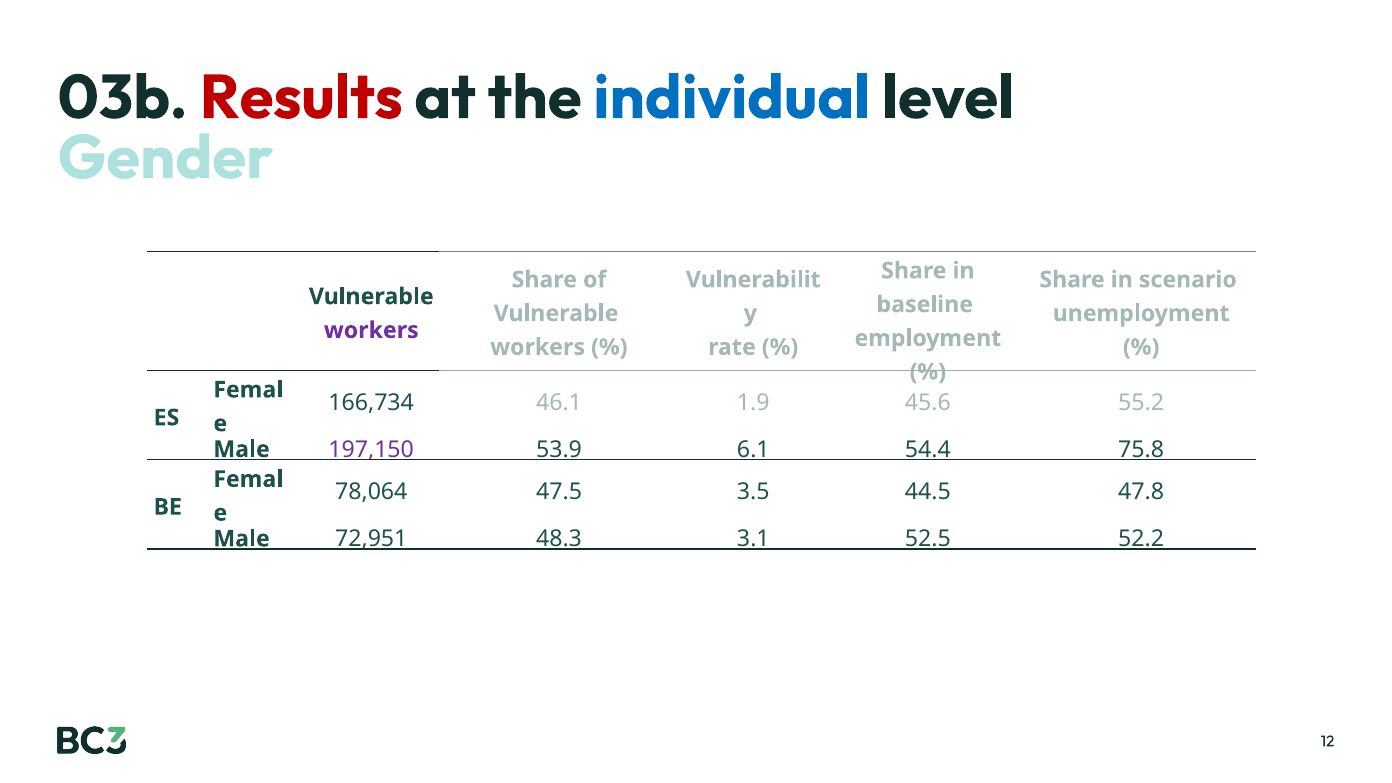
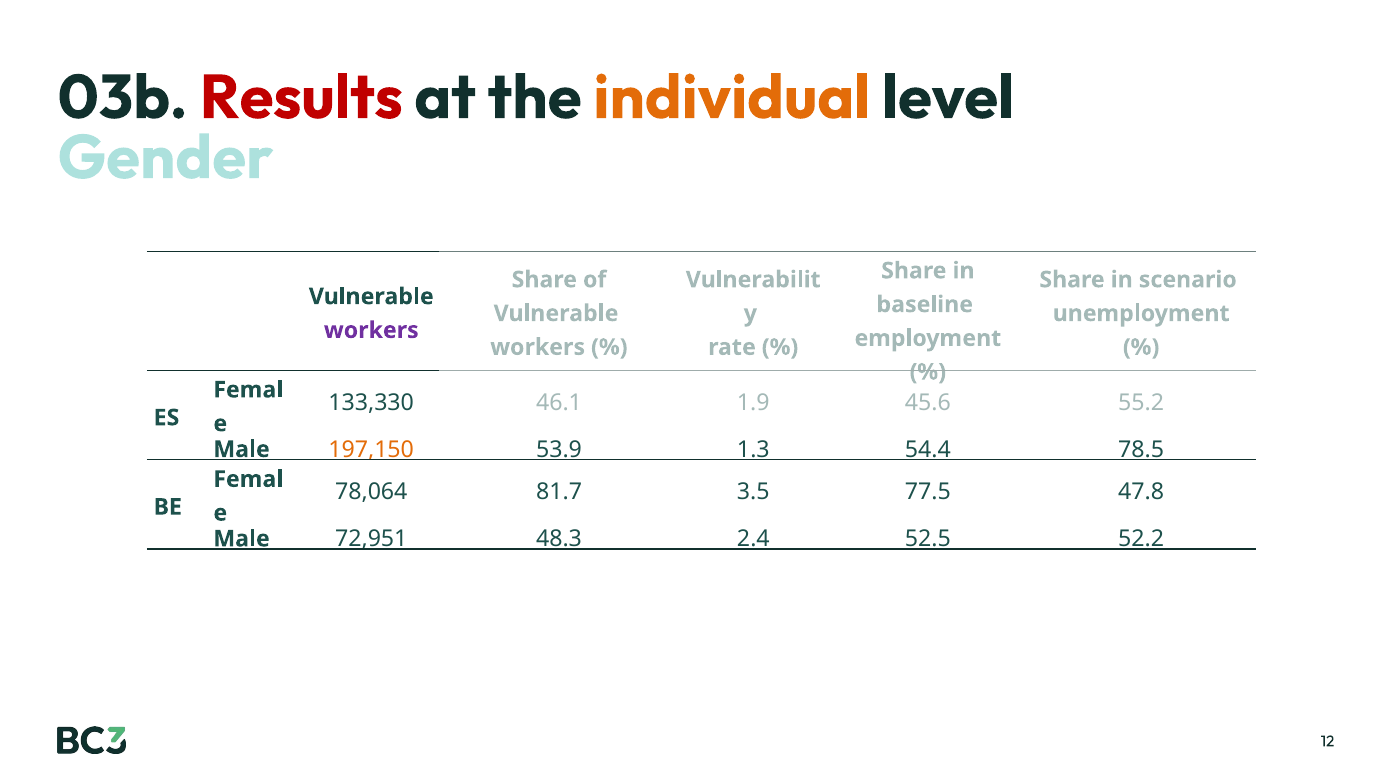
individual colour: blue -> orange
166,734: 166,734 -> 133,330
197,150 colour: purple -> orange
6.1: 6.1 -> 1.3
75.8: 75.8 -> 78.5
47.5: 47.5 -> 81.7
44.5: 44.5 -> 77.5
3.1: 3.1 -> 2.4
